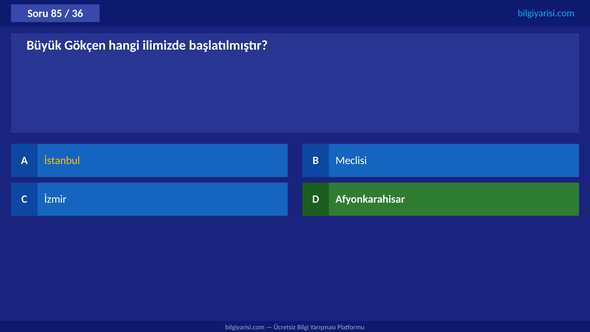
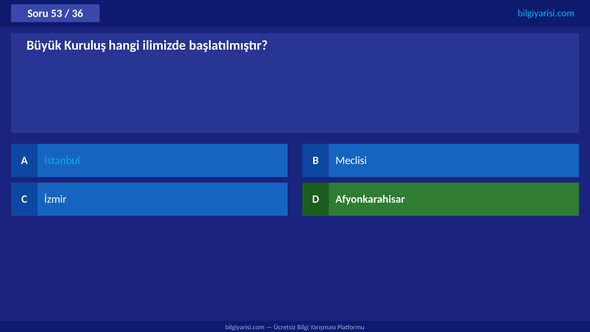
85: 85 -> 53
Gökçen: Gökçen -> Kuruluş
İstanbul colour: yellow -> light blue
